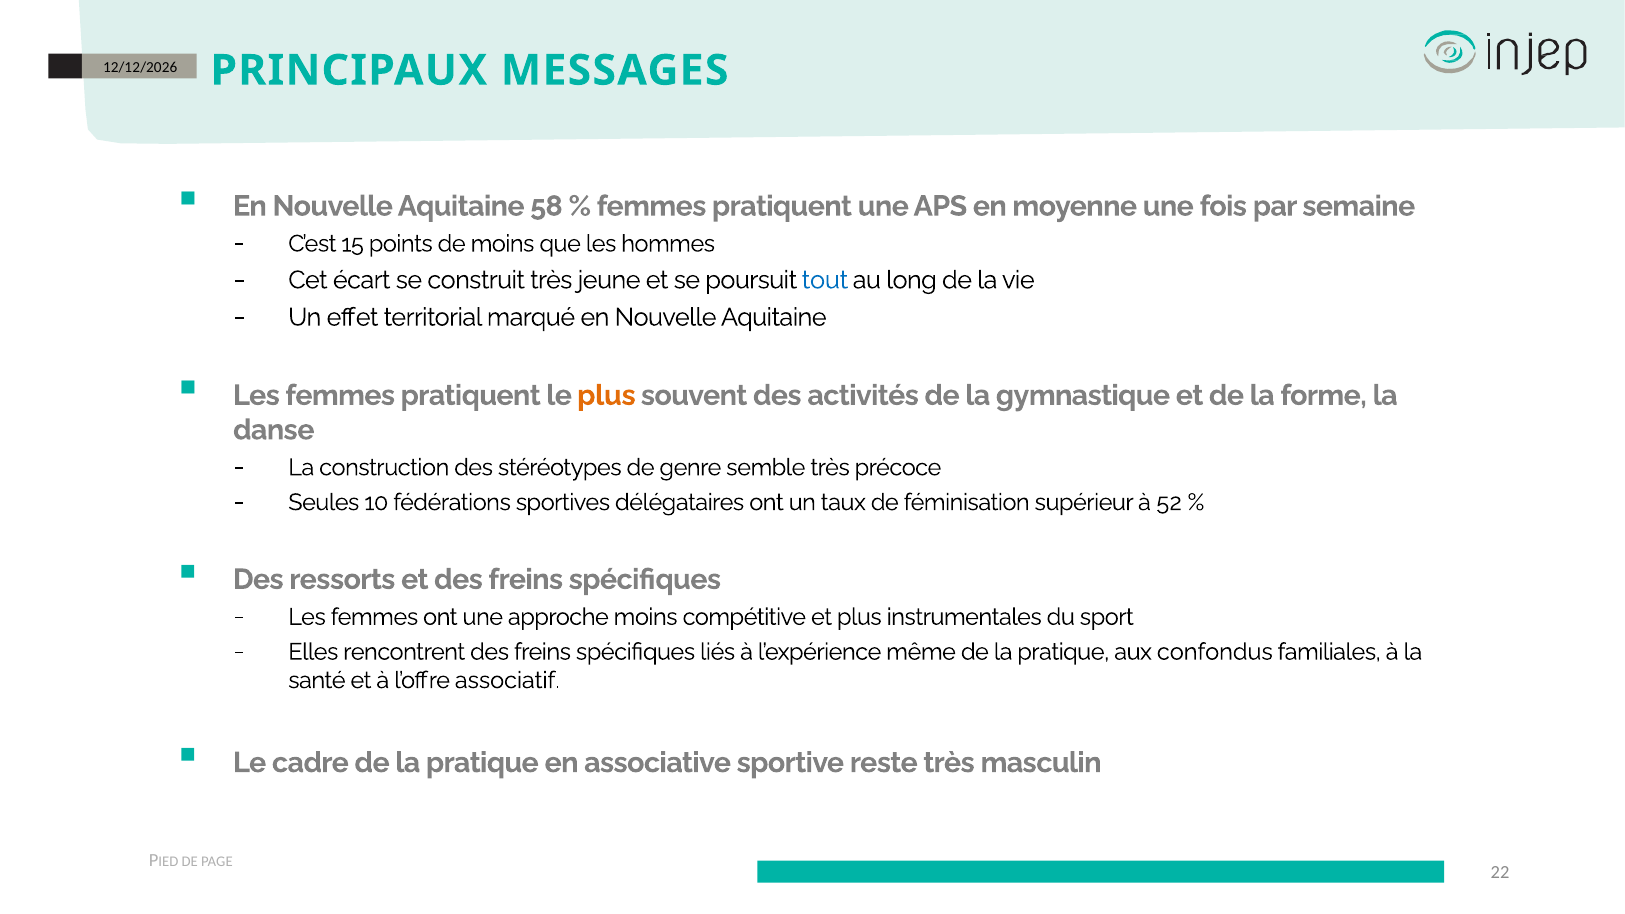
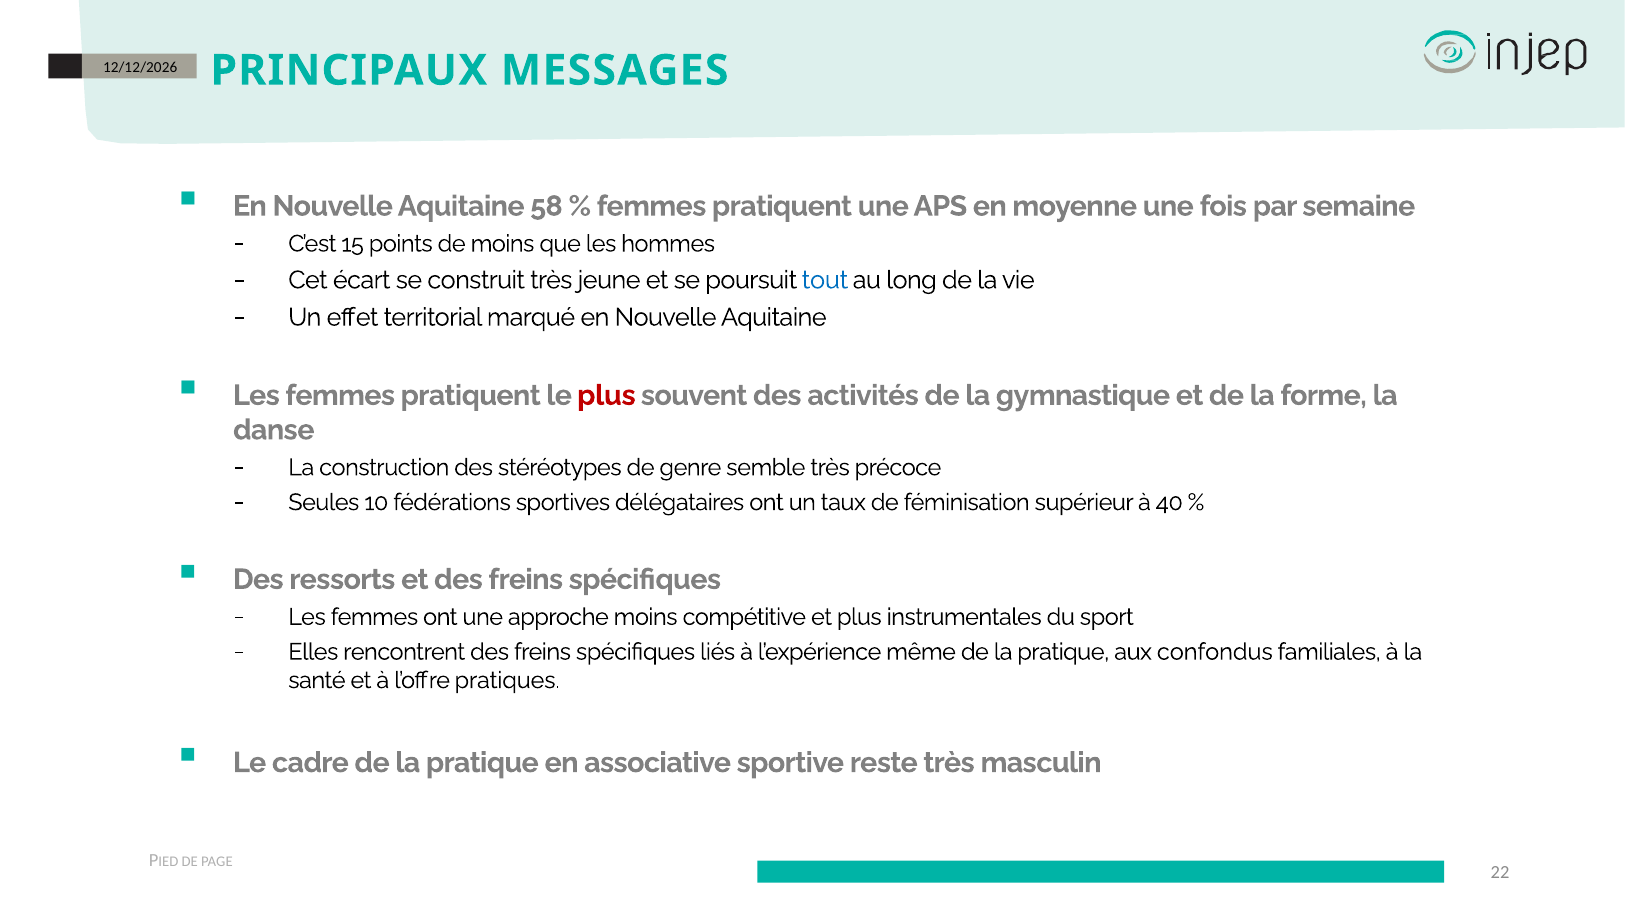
plus at (606, 395) colour: orange -> red
52: 52 -> 40
associatif: associatif -> pratiques
